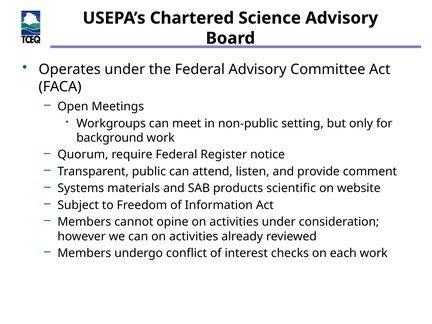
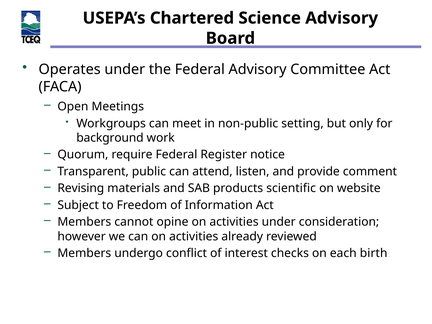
Systems: Systems -> Revising
each work: work -> birth
